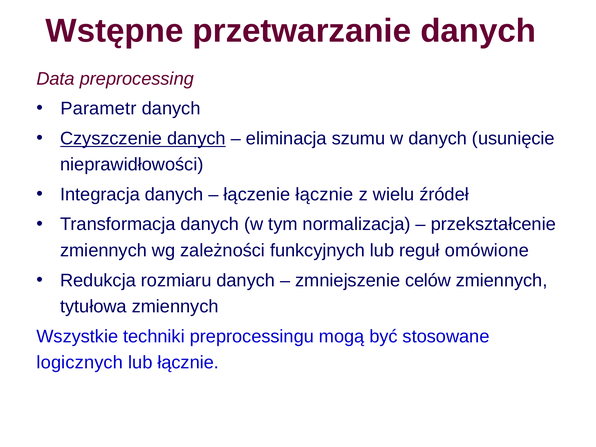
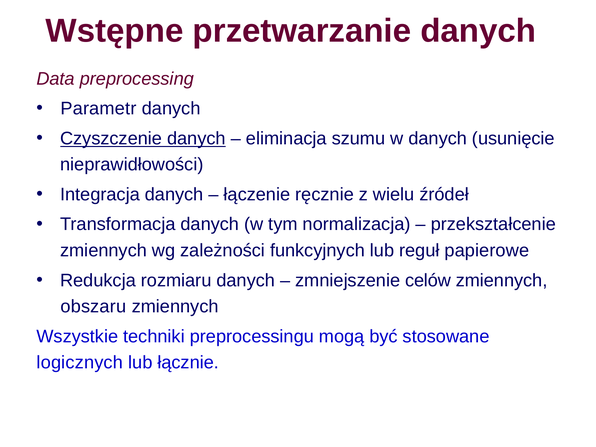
łączenie łącznie: łącznie -> ręcznie
omówione: omówione -> papierowe
tytułowa: tytułowa -> obszaru
